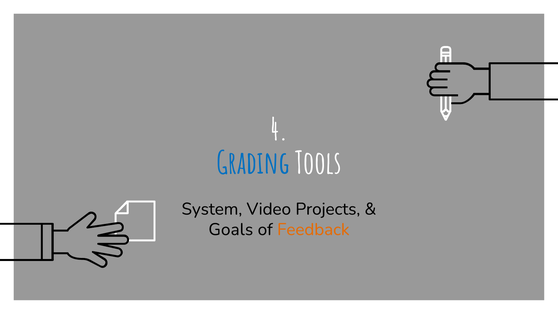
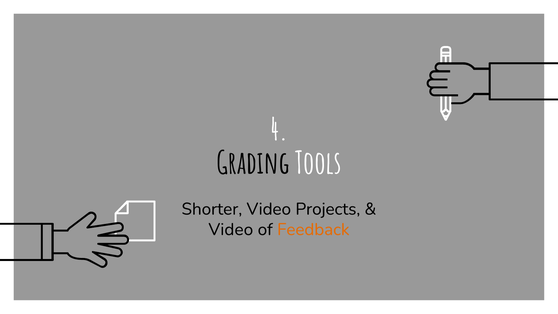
Grading colour: blue -> black
System: System -> Shorter
Goals at (231, 229): Goals -> Video
